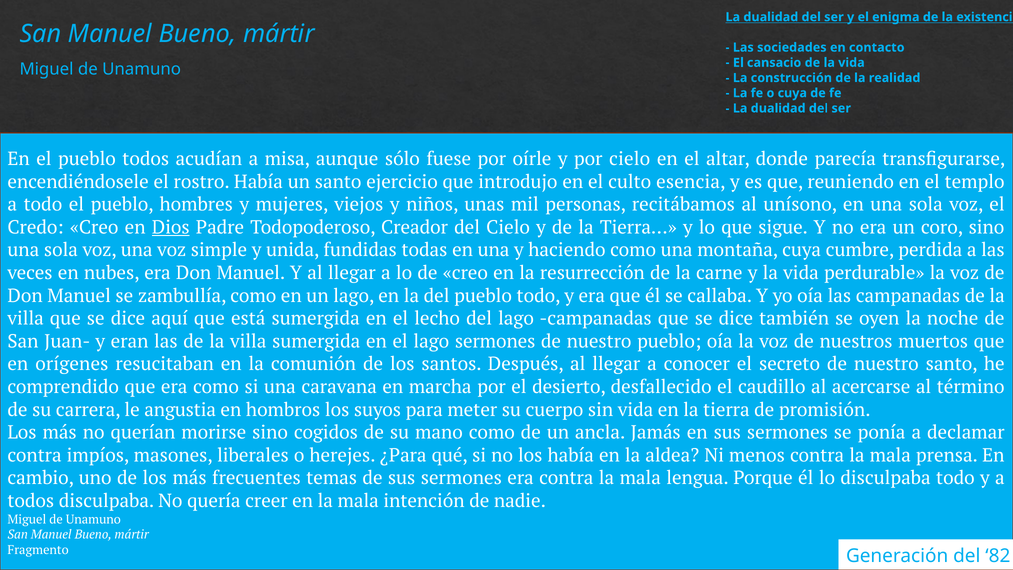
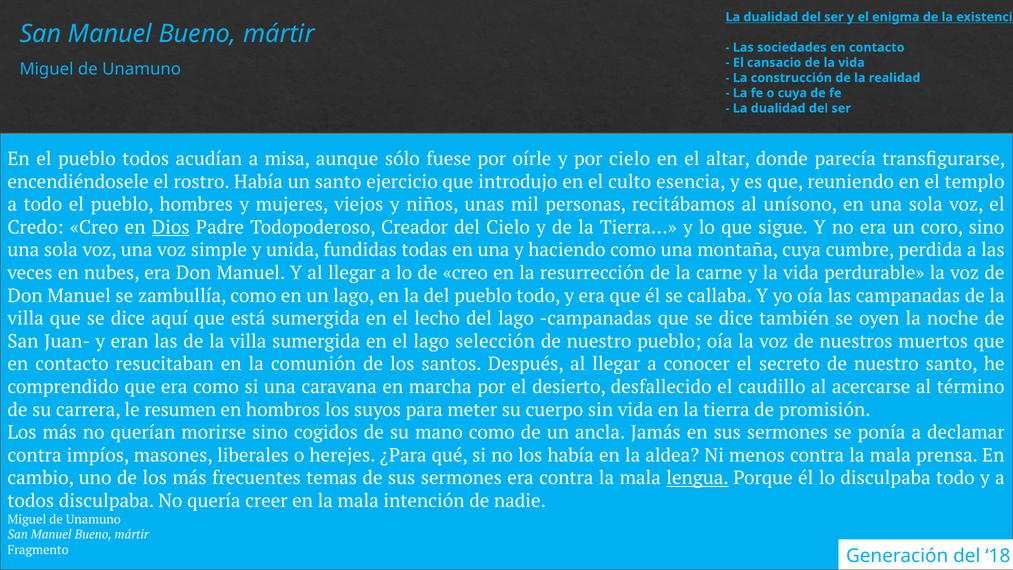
lago sermones: sermones -> selección
orígenes at (72, 364): orígenes -> contacto
angustia: angustia -> resumen
lengua underline: none -> present
82: 82 -> 18
